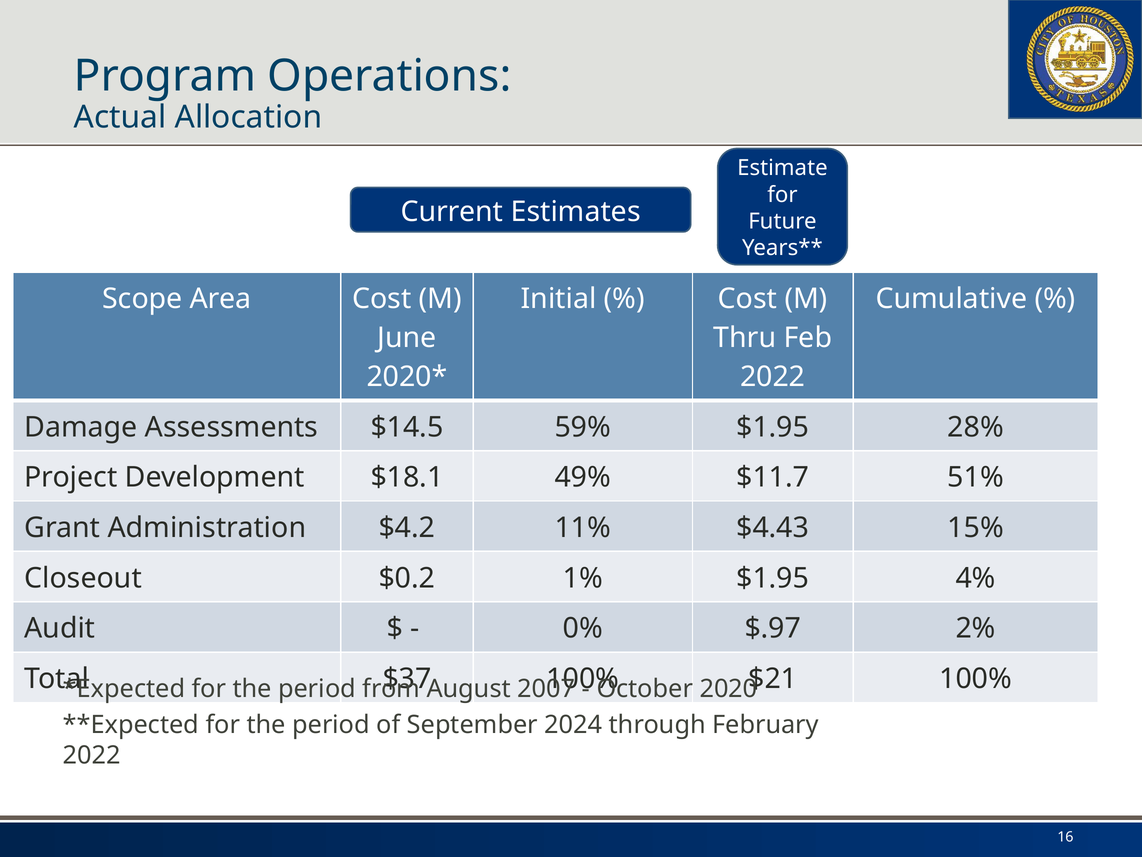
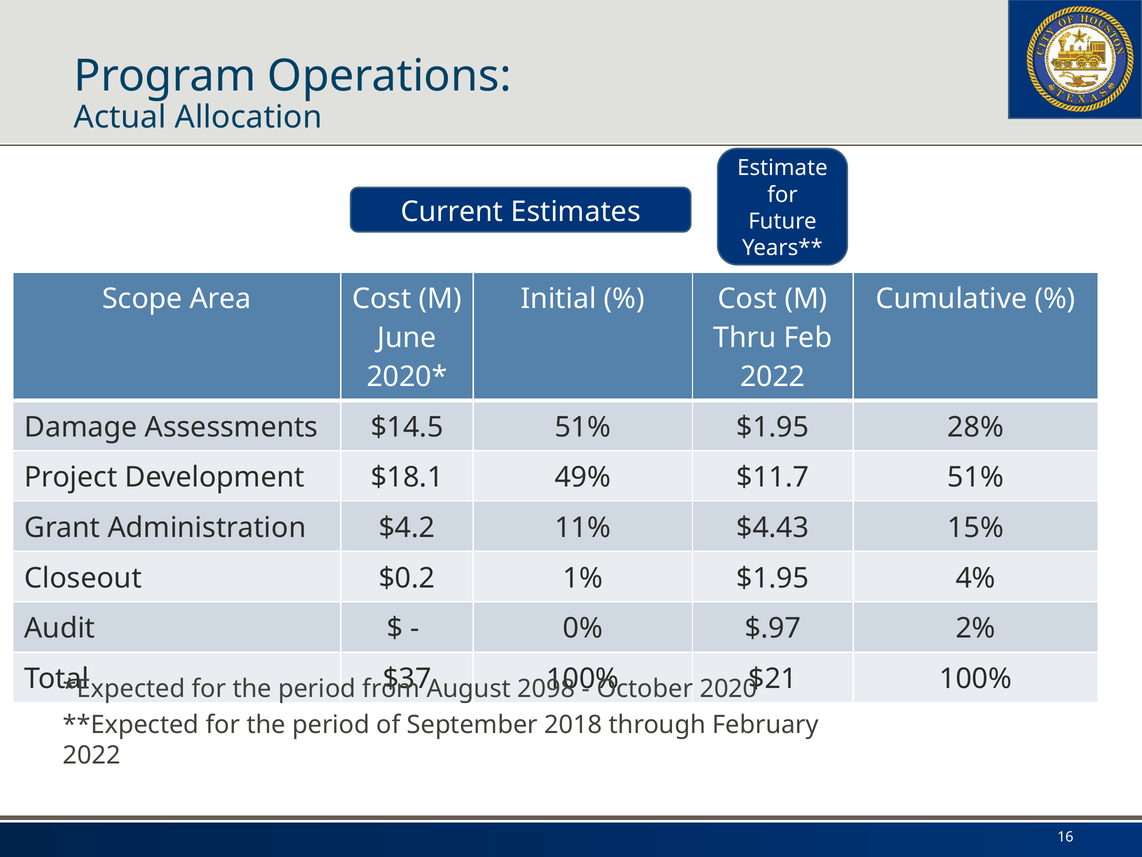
$14.5 59%: 59% -> 51%
2007: 2007 -> 2098
2024: 2024 -> 2018
